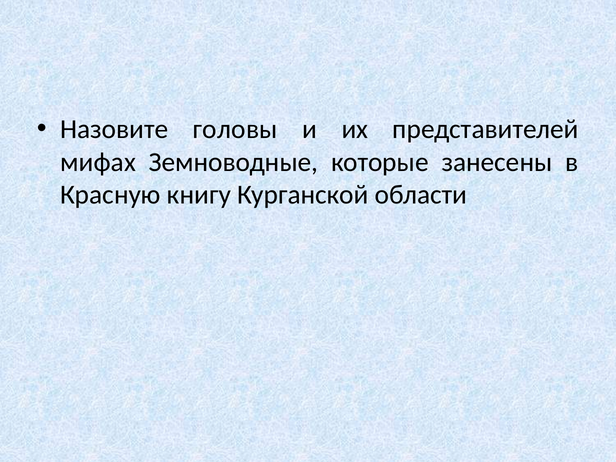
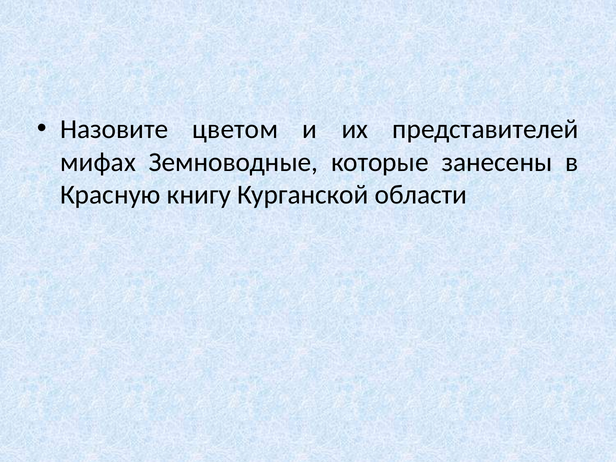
головы: головы -> цветом
